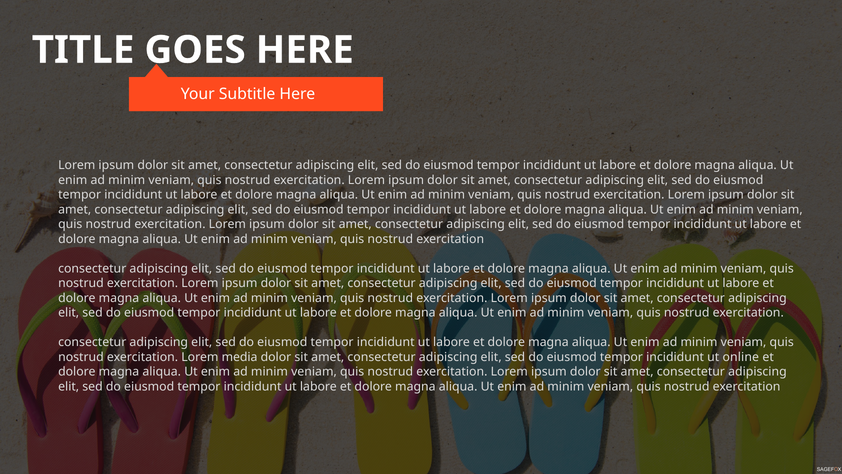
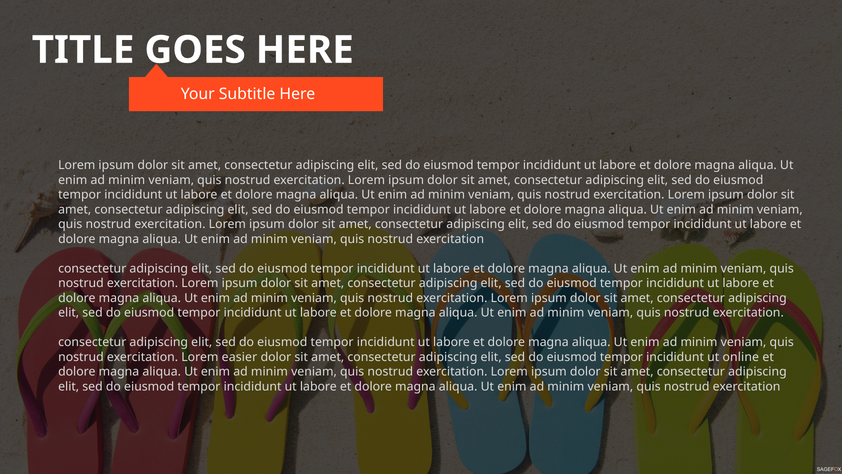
media: media -> easier
